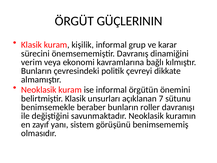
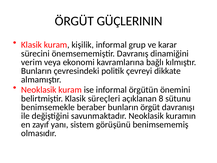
unsurları: unsurları -> süreçleri
7: 7 -> 8
bunların roller: roller -> örgüt
